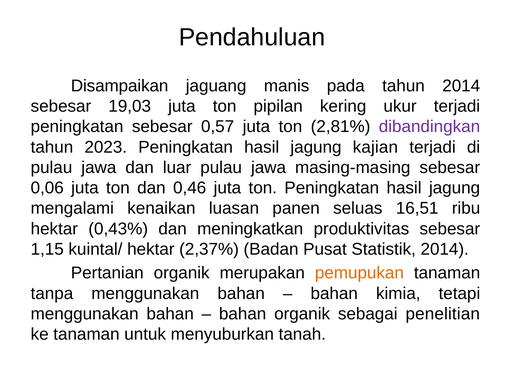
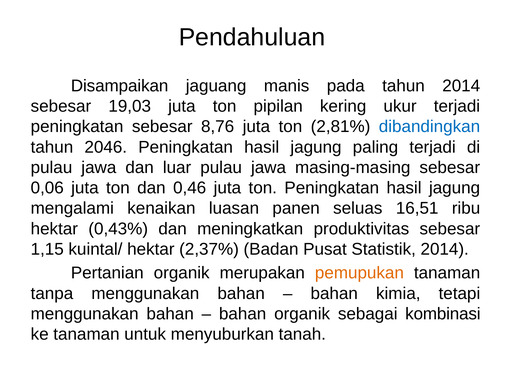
0,57: 0,57 -> 8,76
dibandingkan colour: purple -> blue
2023: 2023 -> 2046
kajian: kajian -> paling
penelitian: penelitian -> kombinasi
